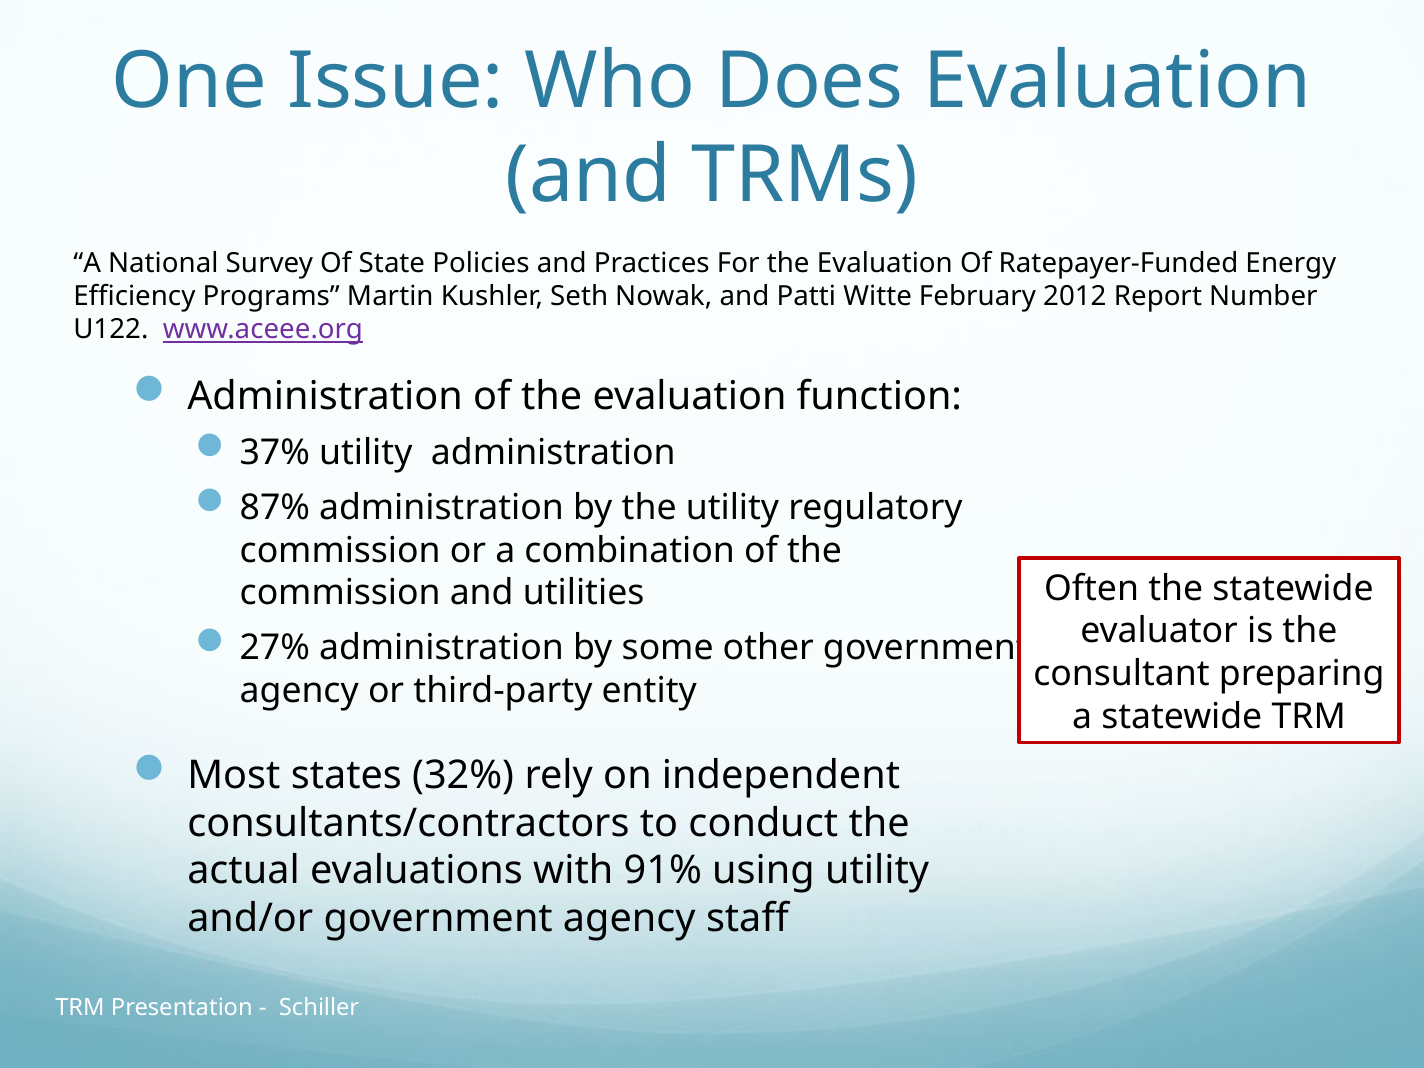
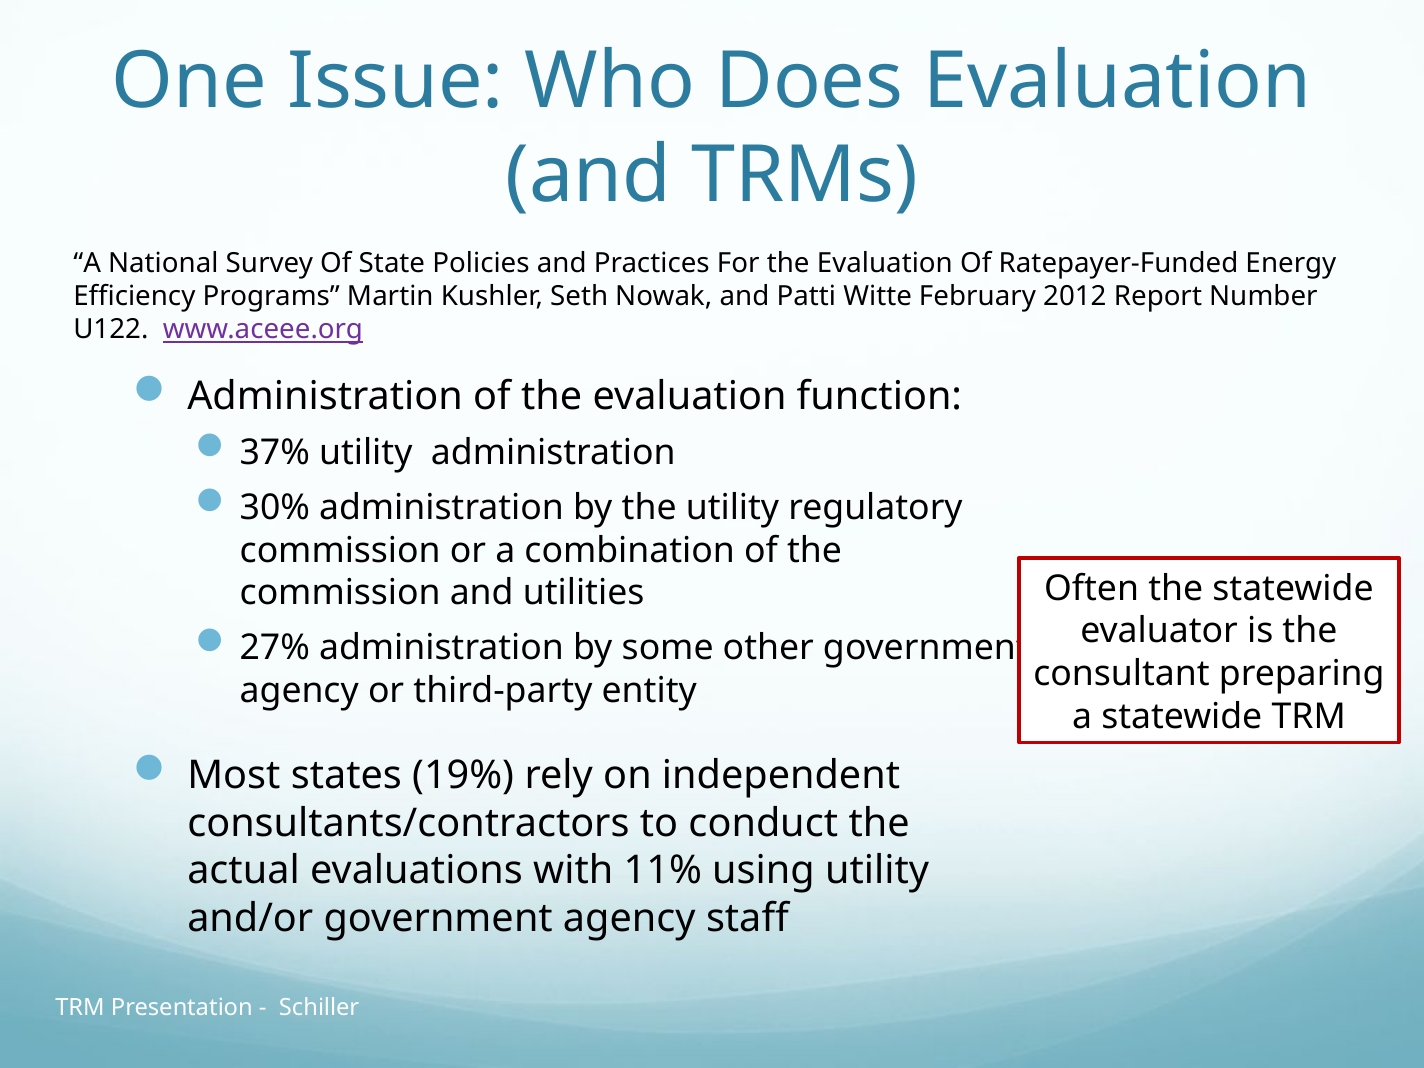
87%: 87% -> 30%
32%: 32% -> 19%
91%: 91% -> 11%
